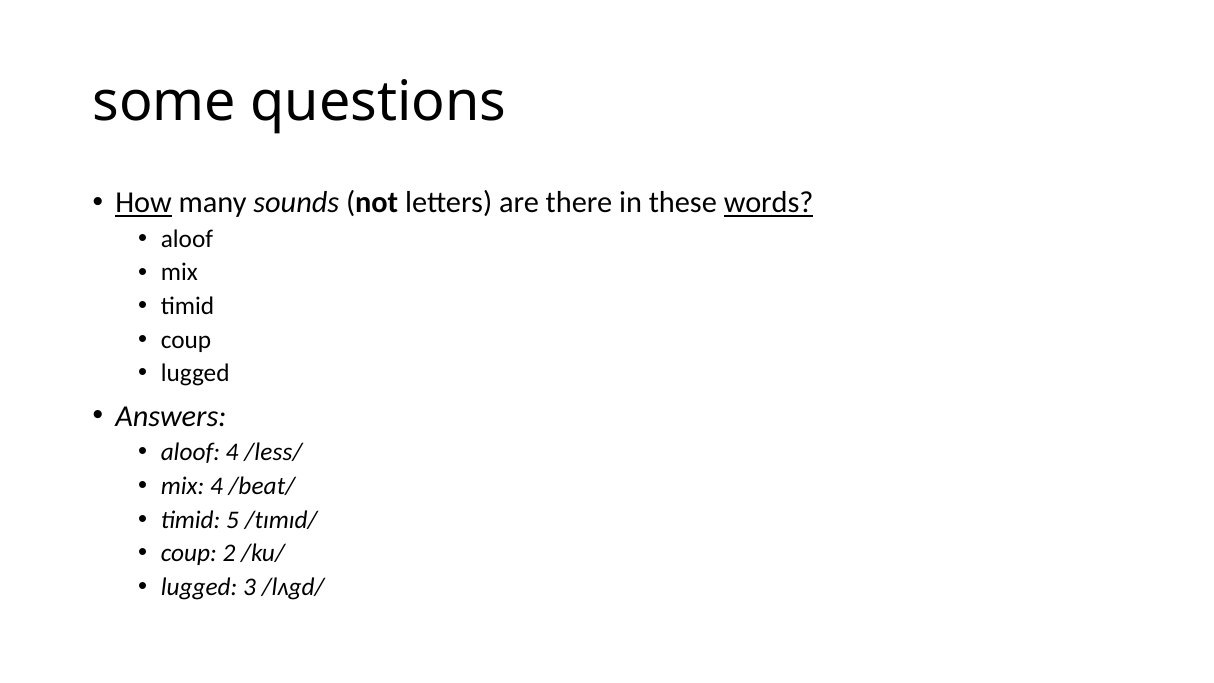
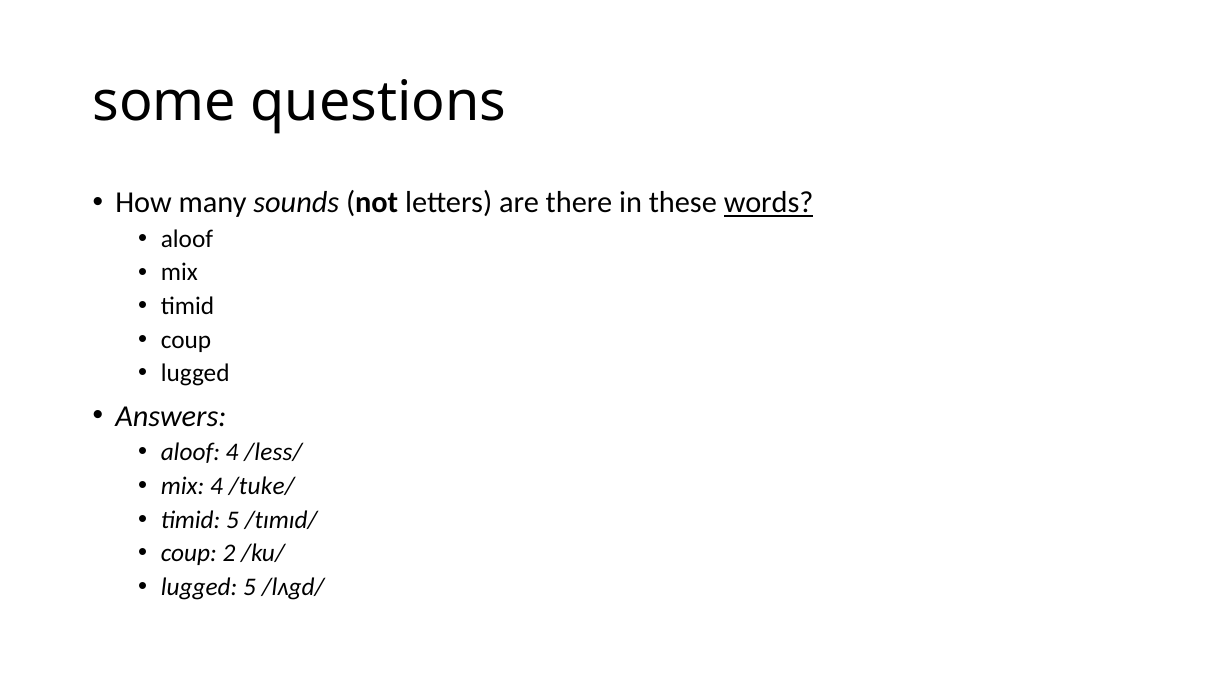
How underline: present -> none
/beat/: /beat/ -> /tuke/
lugged 3: 3 -> 5
